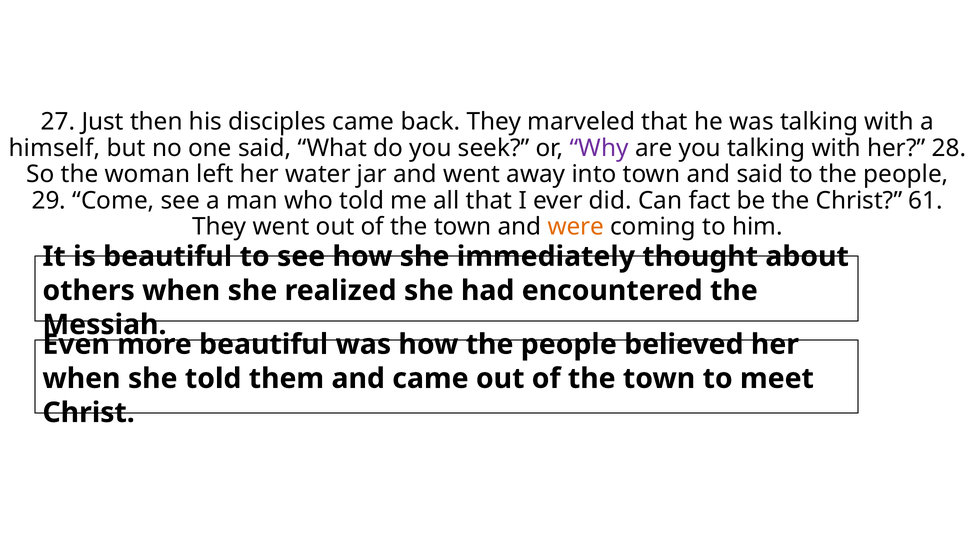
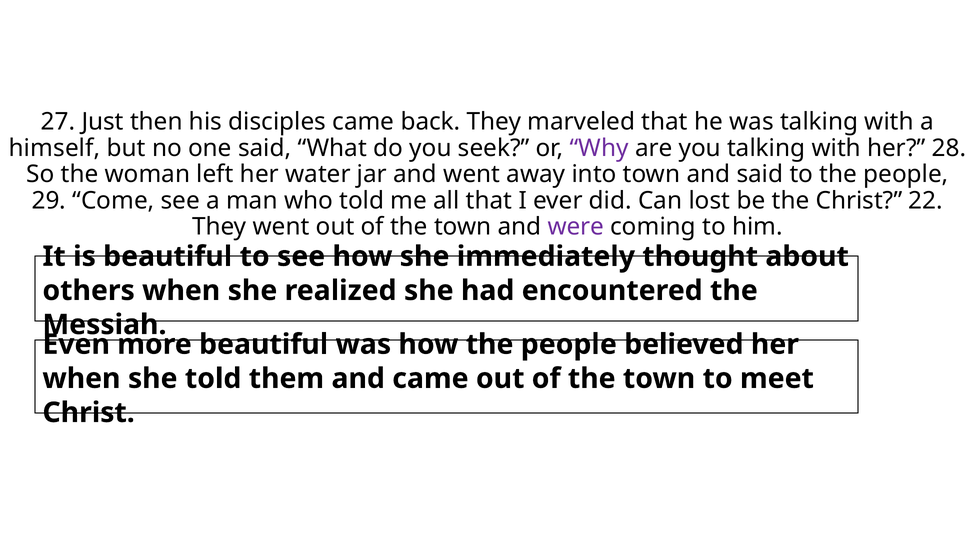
fact: fact -> lost
61: 61 -> 22
were colour: orange -> purple
